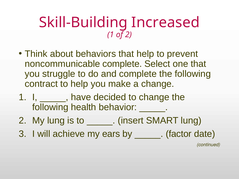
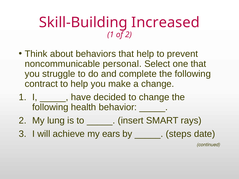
noncommunicable complete: complete -> personal
SMART lung: lung -> rays
factor: factor -> steps
